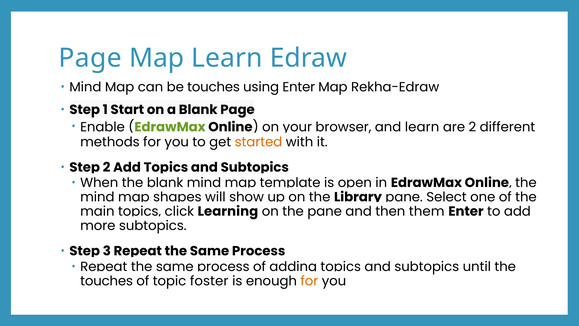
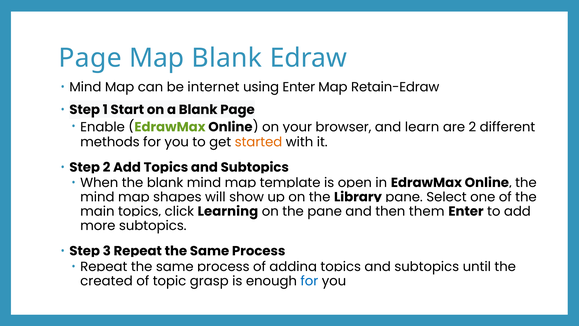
Map Learn: Learn -> Blank
be touches: touches -> internet
Rekha-Edraw: Rekha-Edraw -> Retain-Edraw
touches at (107, 281): touches -> created
foster: foster -> grasp
for at (309, 281) colour: orange -> blue
